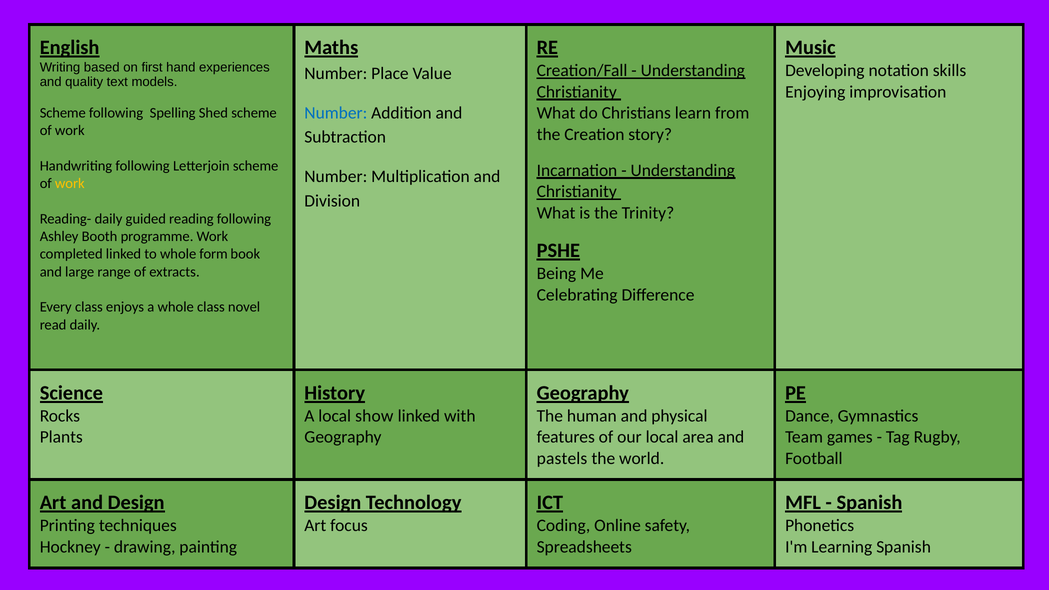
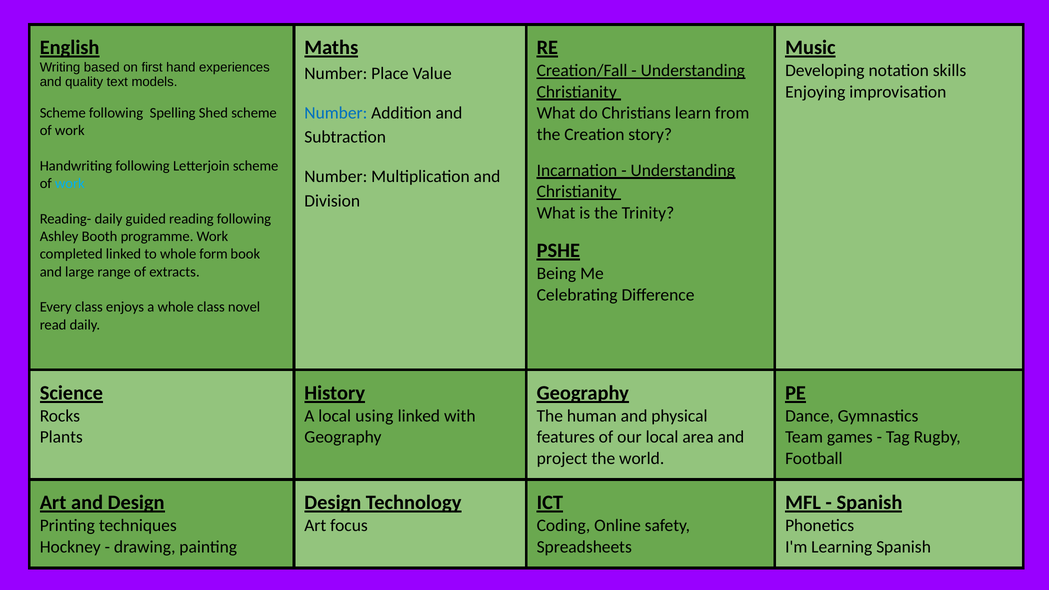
work at (70, 183) colour: yellow -> light blue
show: show -> using
pastels: pastels -> project
